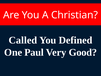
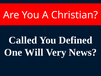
Paul: Paul -> Will
Good: Good -> News
